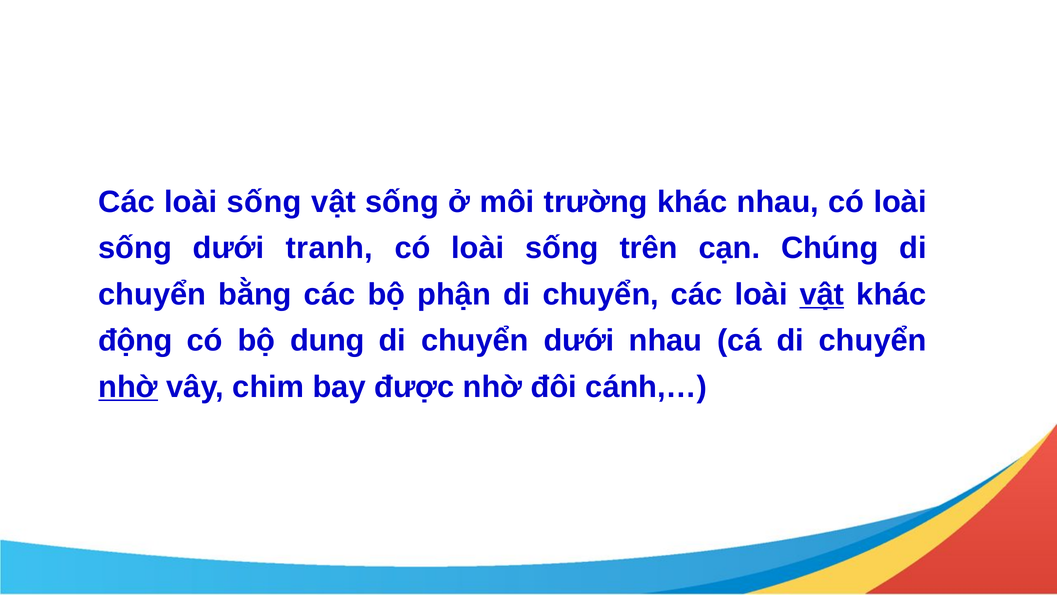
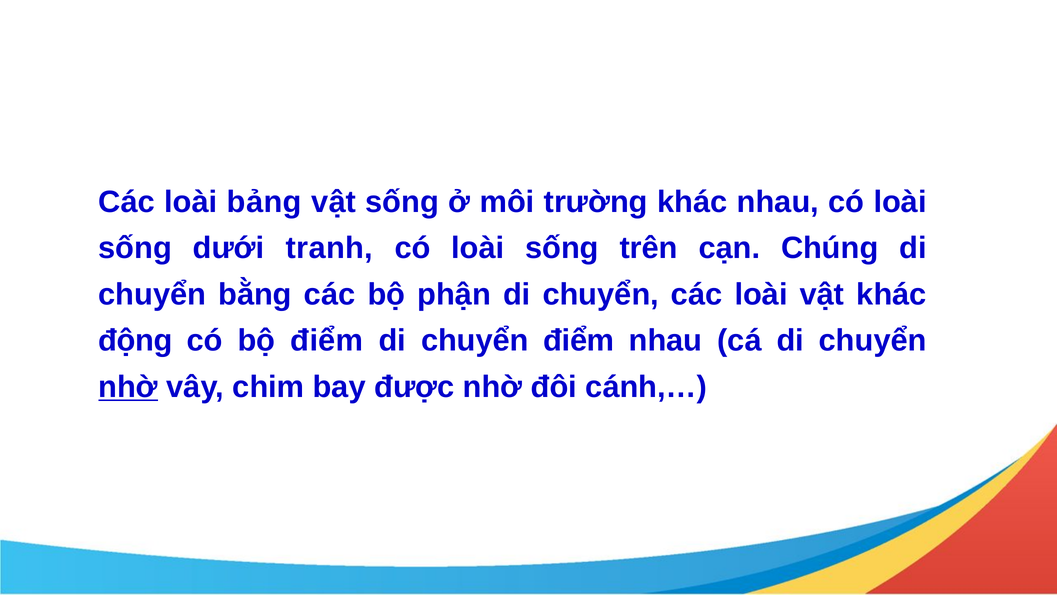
Các loài sống: sống -> bảng
vật at (822, 294) underline: present -> none
bộ dung: dung -> điểm
chuyển dưới: dưới -> điểm
